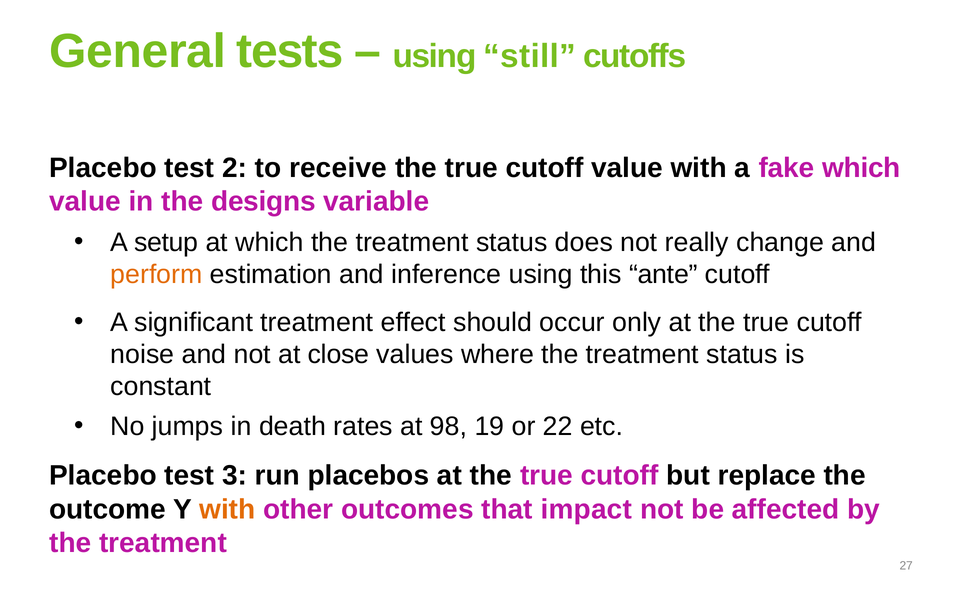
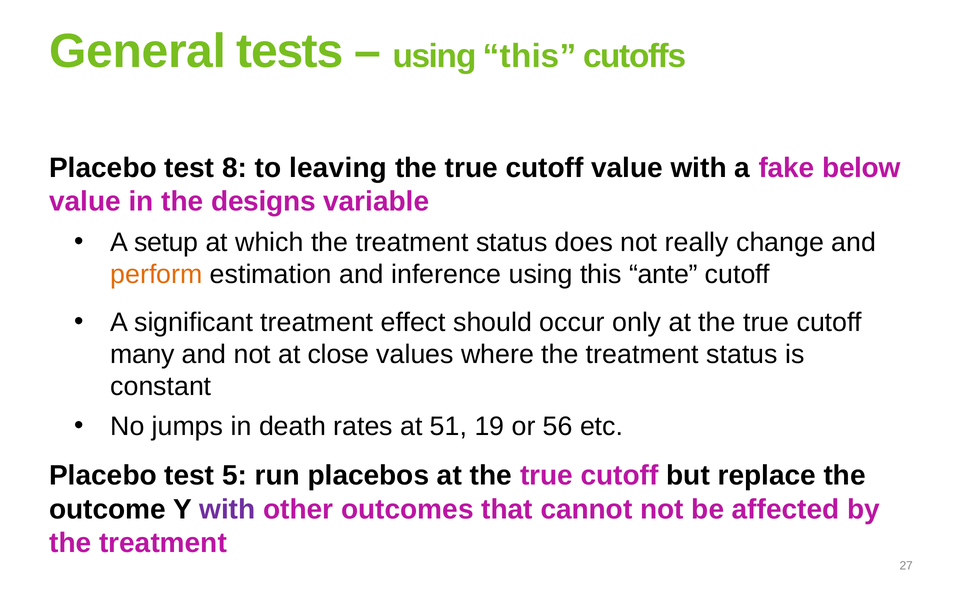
still at (530, 56): still -> this
2: 2 -> 8
receive: receive -> leaving
fake which: which -> below
noise: noise -> many
98: 98 -> 51
22: 22 -> 56
3: 3 -> 5
with at (227, 509) colour: orange -> purple
impact: impact -> cannot
